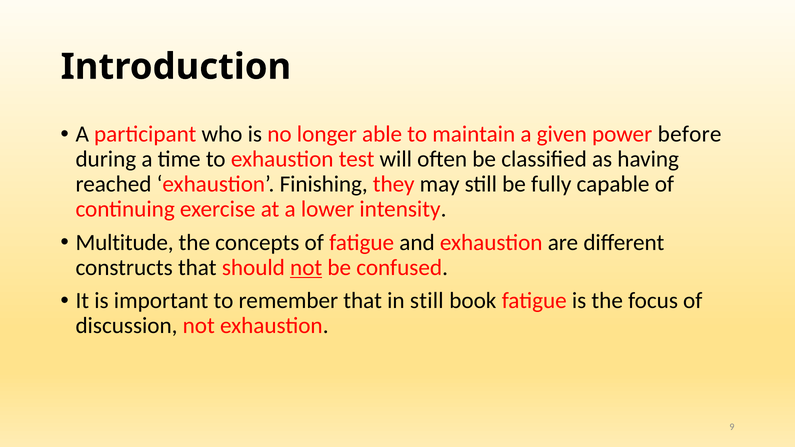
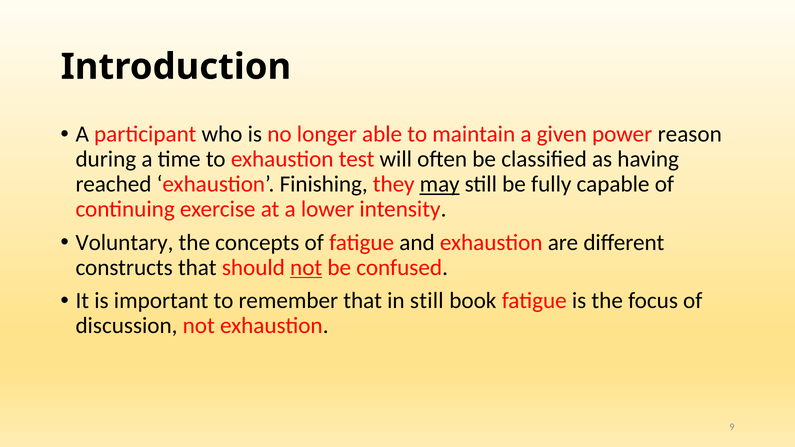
before: before -> reason
may underline: none -> present
Multitude: Multitude -> Voluntary
